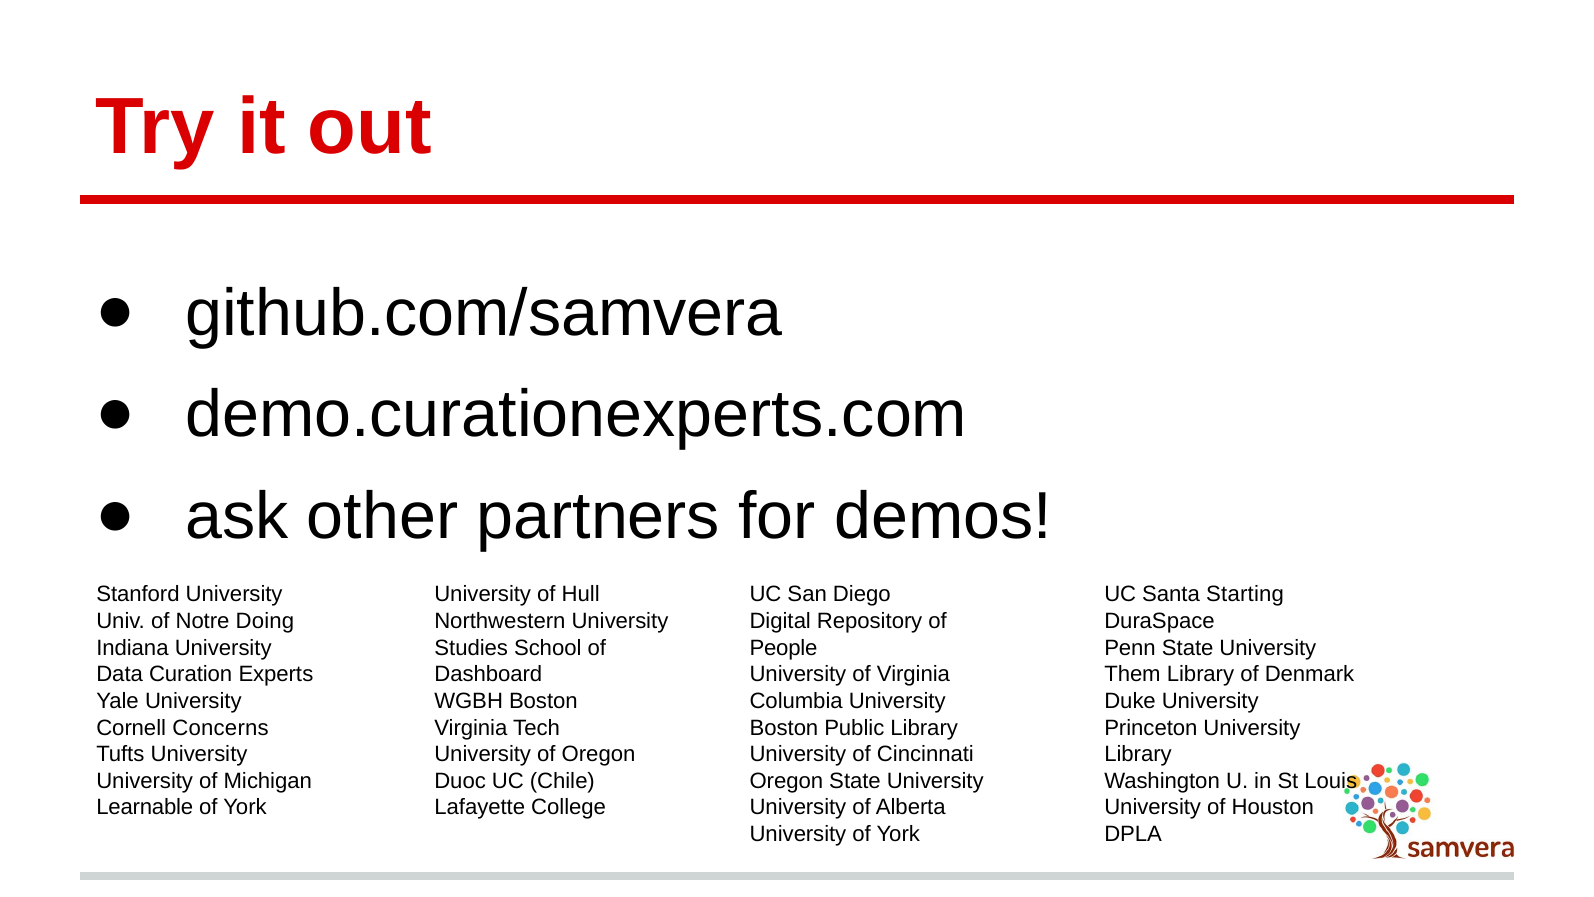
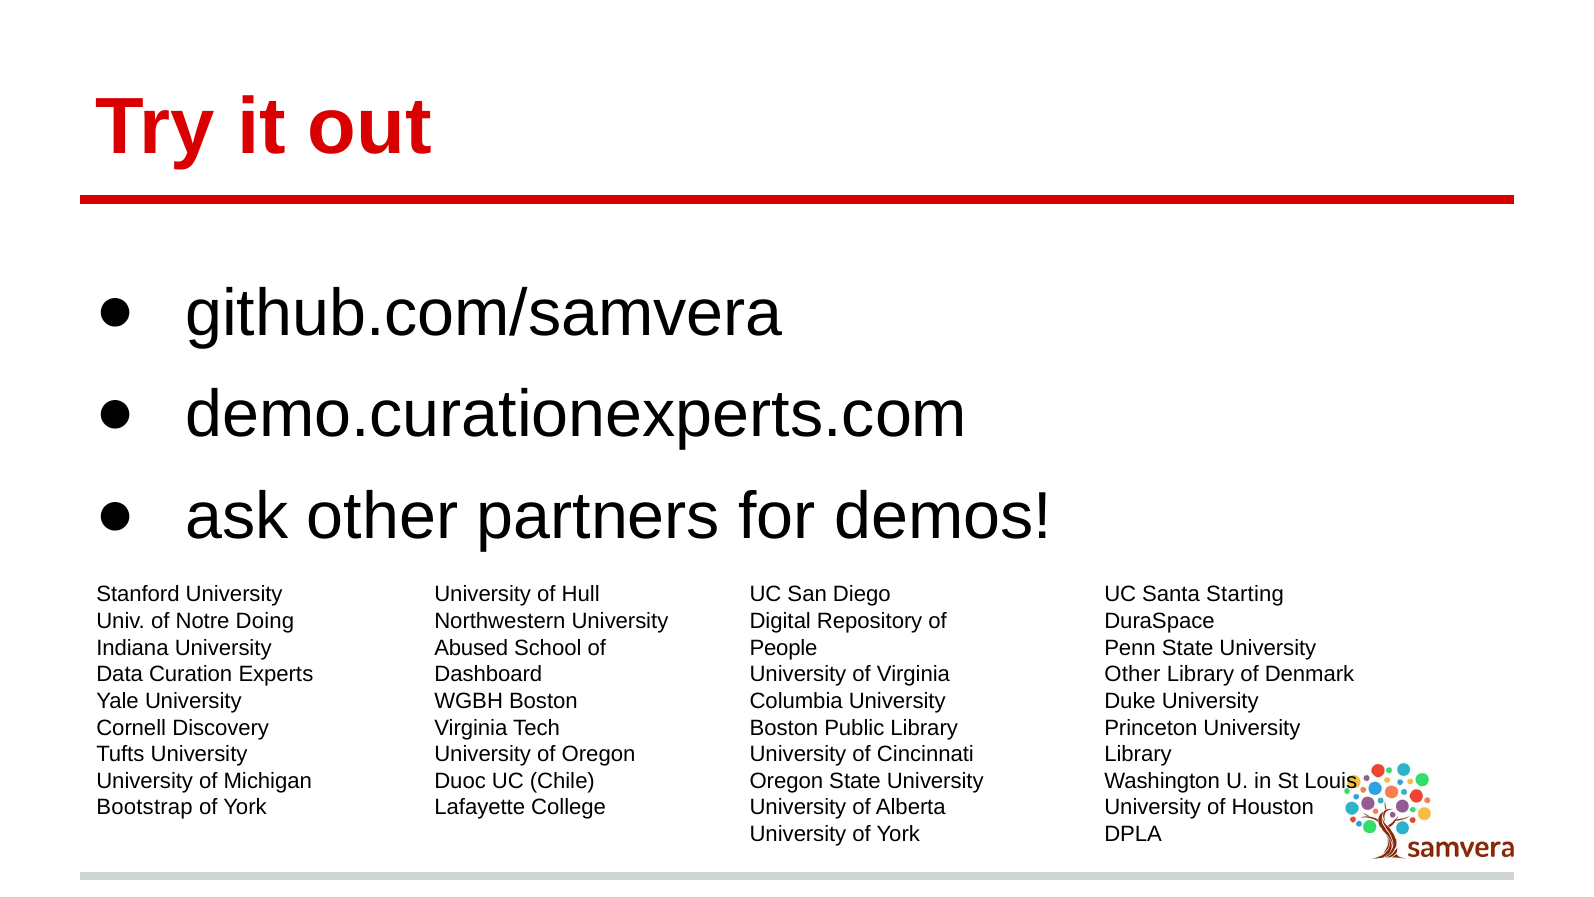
Studies: Studies -> Abused
Them at (1133, 674): Them -> Other
Concerns: Concerns -> Discovery
Learnable: Learnable -> Bootstrap
